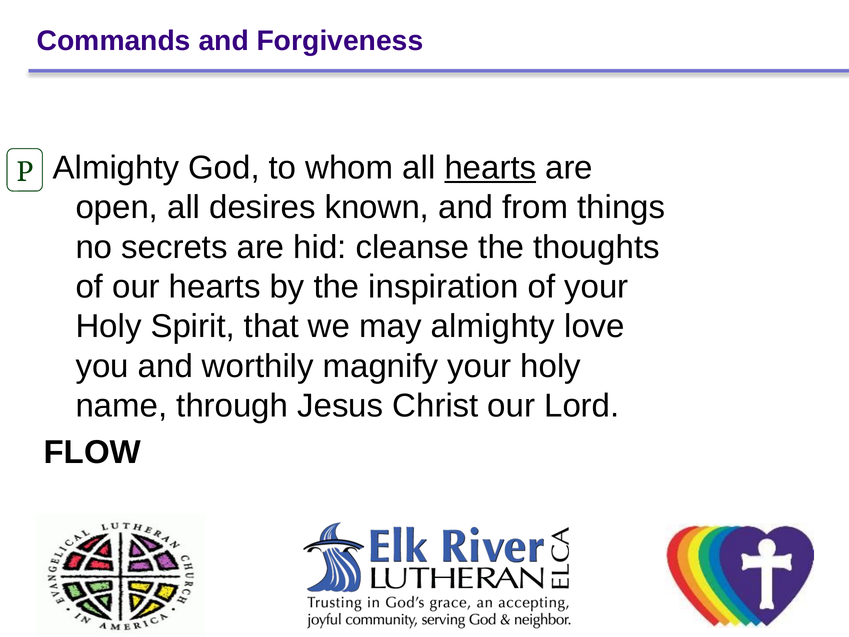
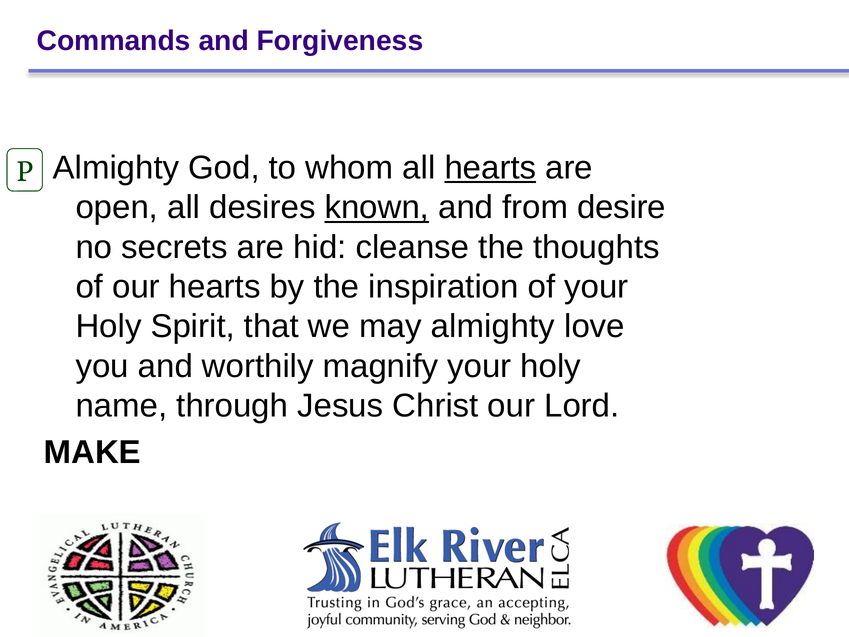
known underline: none -> present
things: things -> desire
FLOW: FLOW -> MAKE
